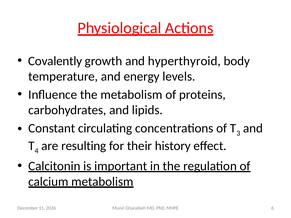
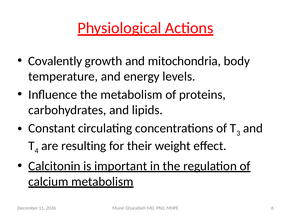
hyperthyroid: hyperthyroid -> mitochondria
history: history -> weight
